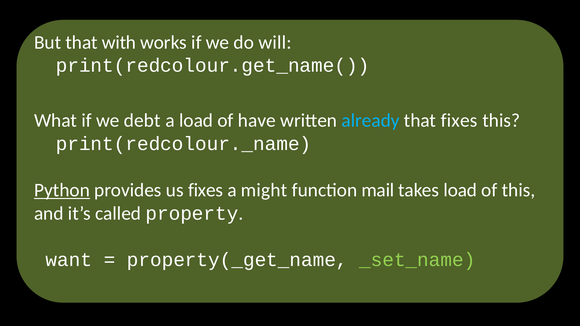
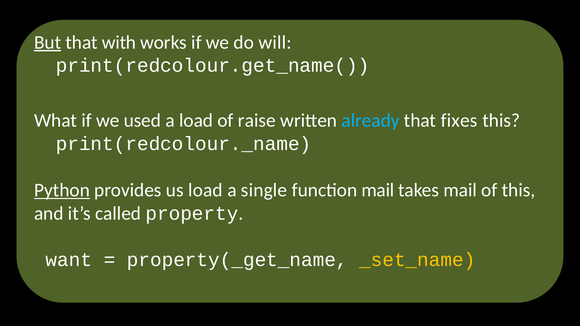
But underline: none -> present
debt: debt -> used
have: have -> raise
us fixes: fixes -> load
might: might -> single
takes load: load -> mail
_set_name colour: light green -> yellow
